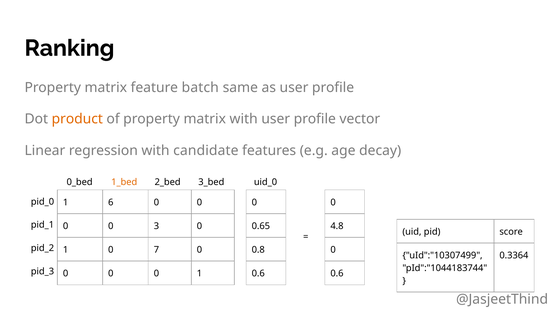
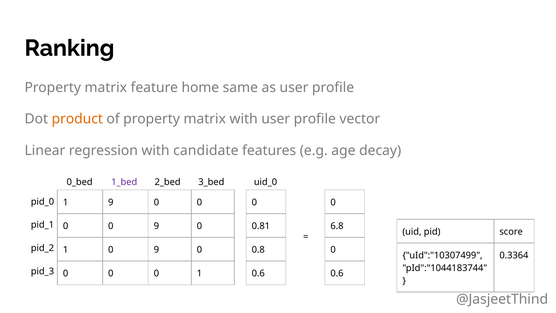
batch: batch -> home
1_bed colour: orange -> purple
1 6: 6 -> 9
0 0 3: 3 -> 9
0.65: 0.65 -> 0.81
4.8: 4.8 -> 6.8
1 0 7: 7 -> 9
